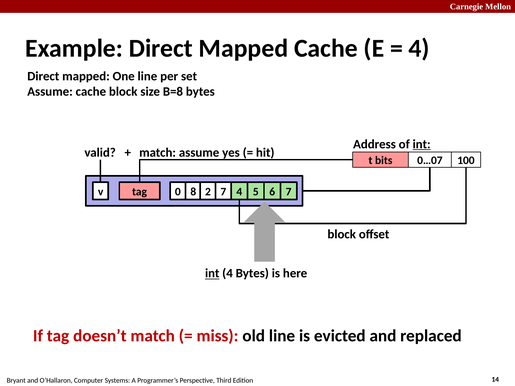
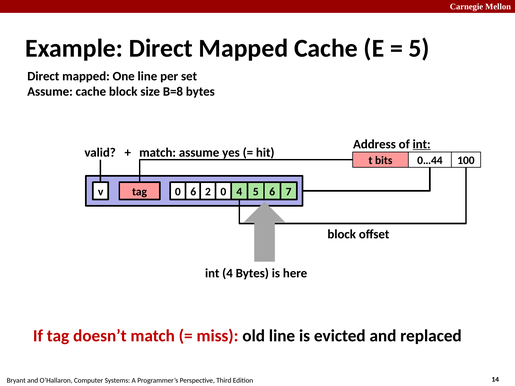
4 at (419, 48): 4 -> 5
0…07: 0…07 -> 0…44
8 at (193, 192): 8 -> 6
v 7: 7 -> 0
int at (212, 274) underline: present -> none
